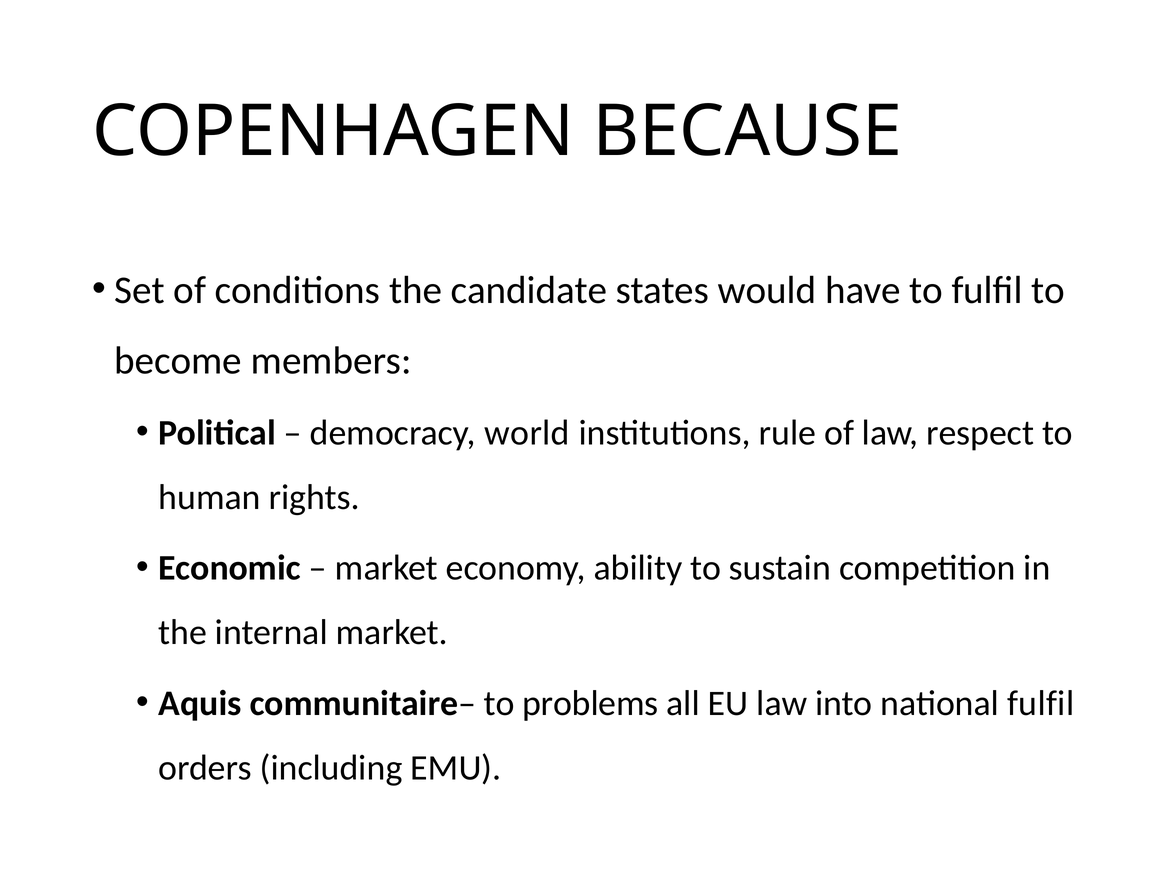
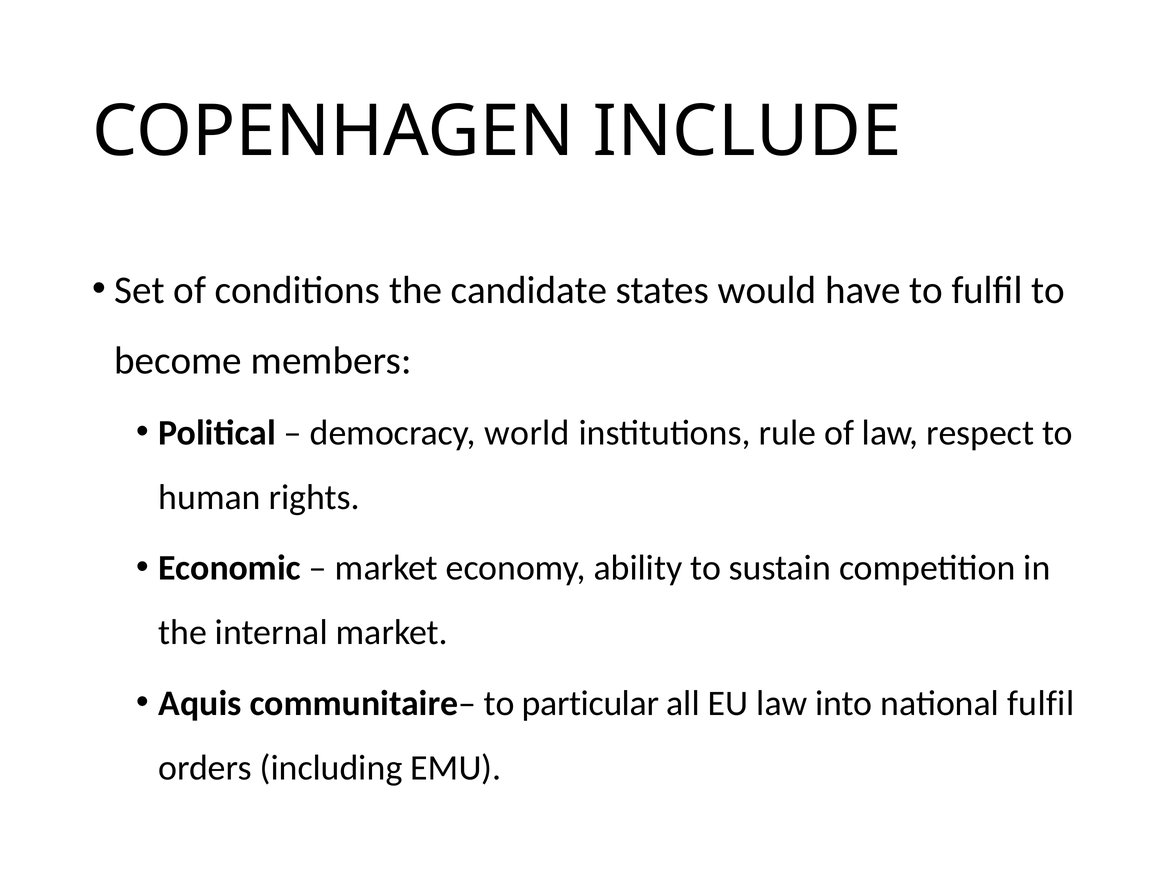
BECAUSE: BECAUSE -> INCLUDE
problems: problems -> particular
